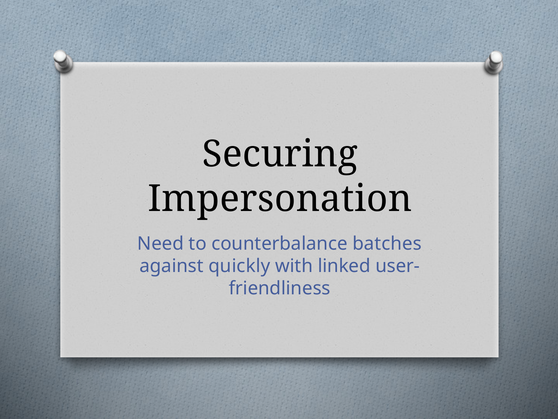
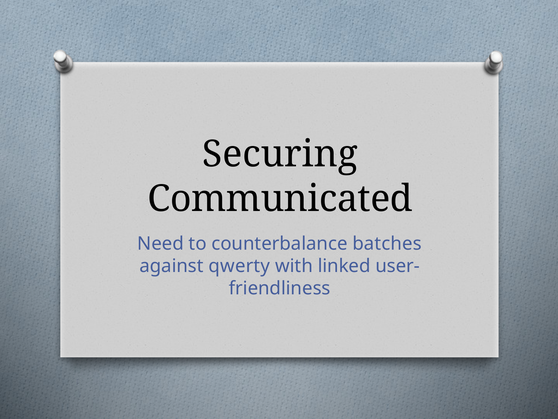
Impersonation: Impersonation -> Communicated
quickly: quickly -> qwerty
